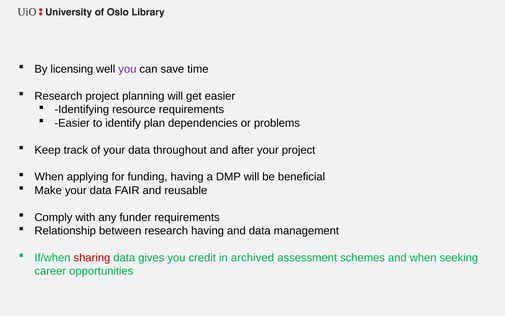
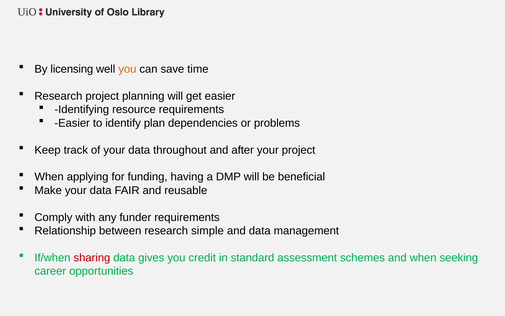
you at (127, 69) colour: purple -> orange
research having: having -> simple
archived: archived -> standard
